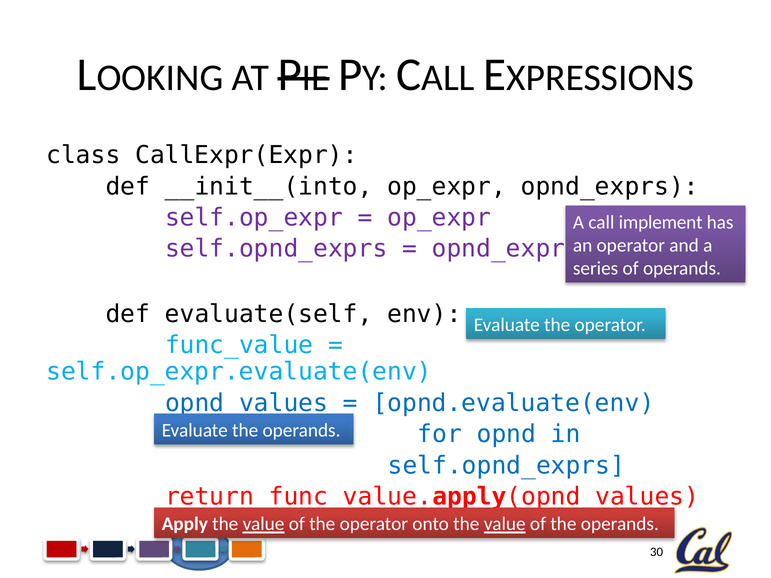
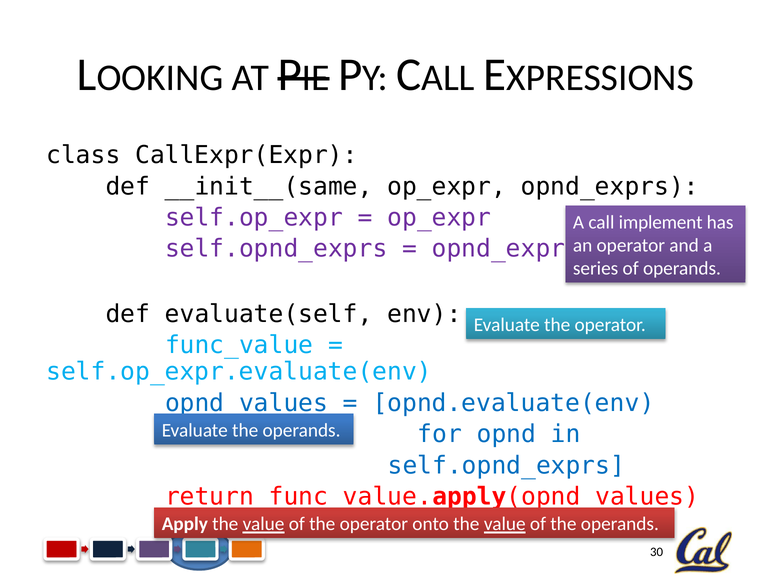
__init__(into: __init__(into -> __init__(same
